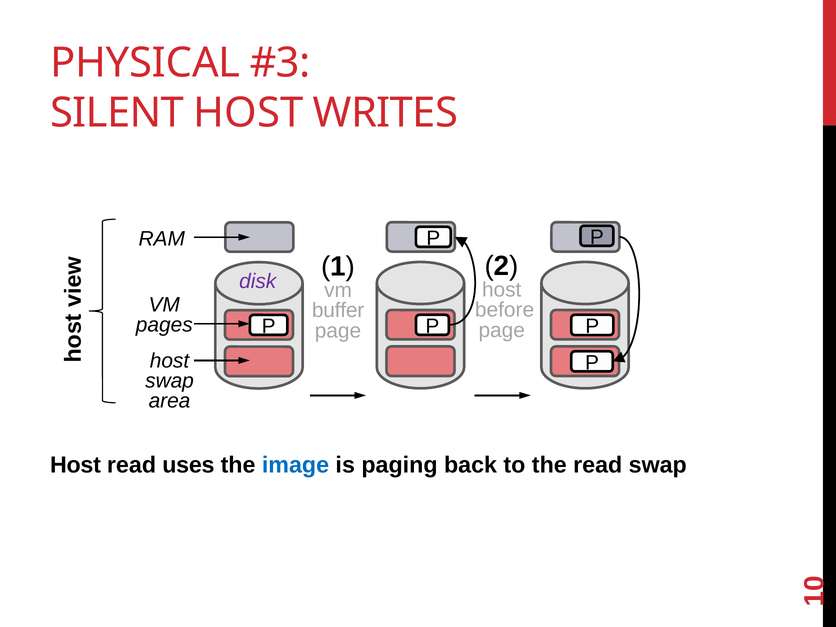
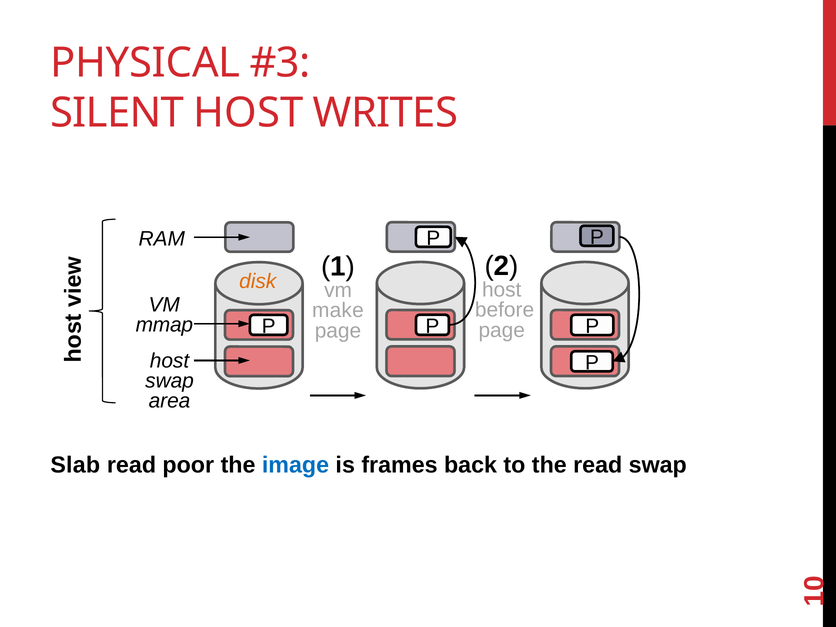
disk colour: purple -> orange
buffer: buffer -> make
pages: pages -> mmap
Host at (75, 465): Host -> Slab
uses: uses -> poor
paging: paging -> frames
